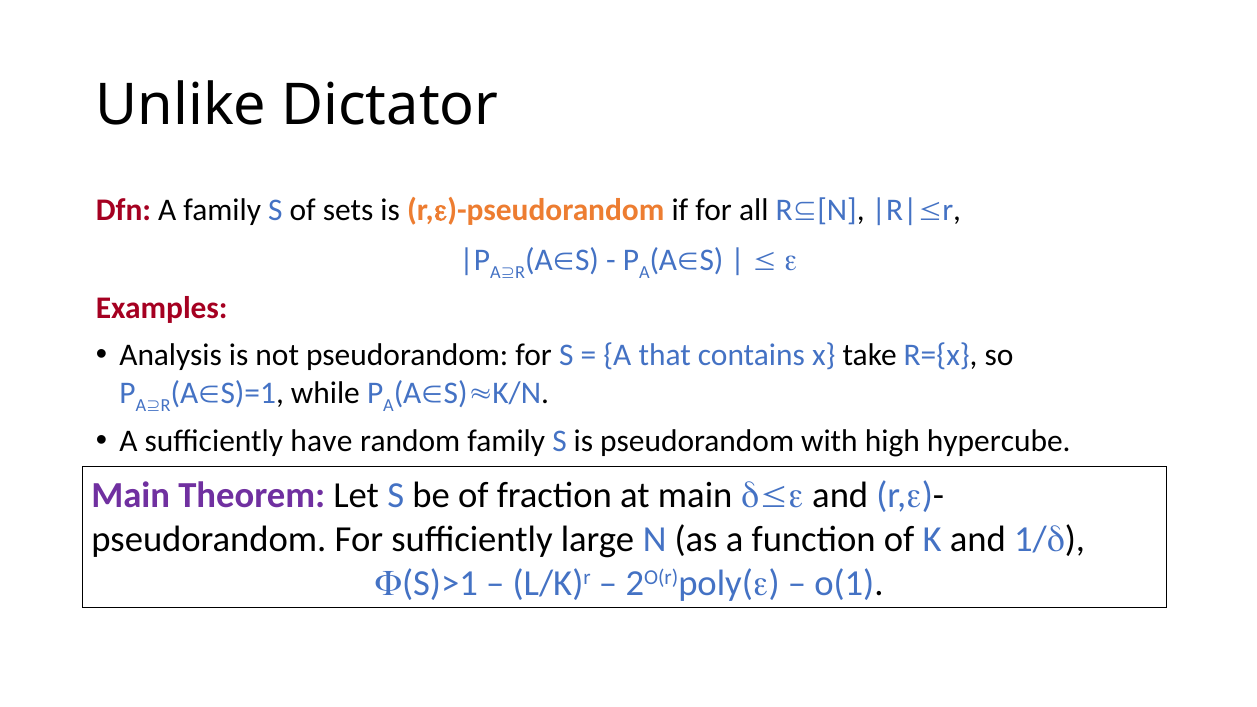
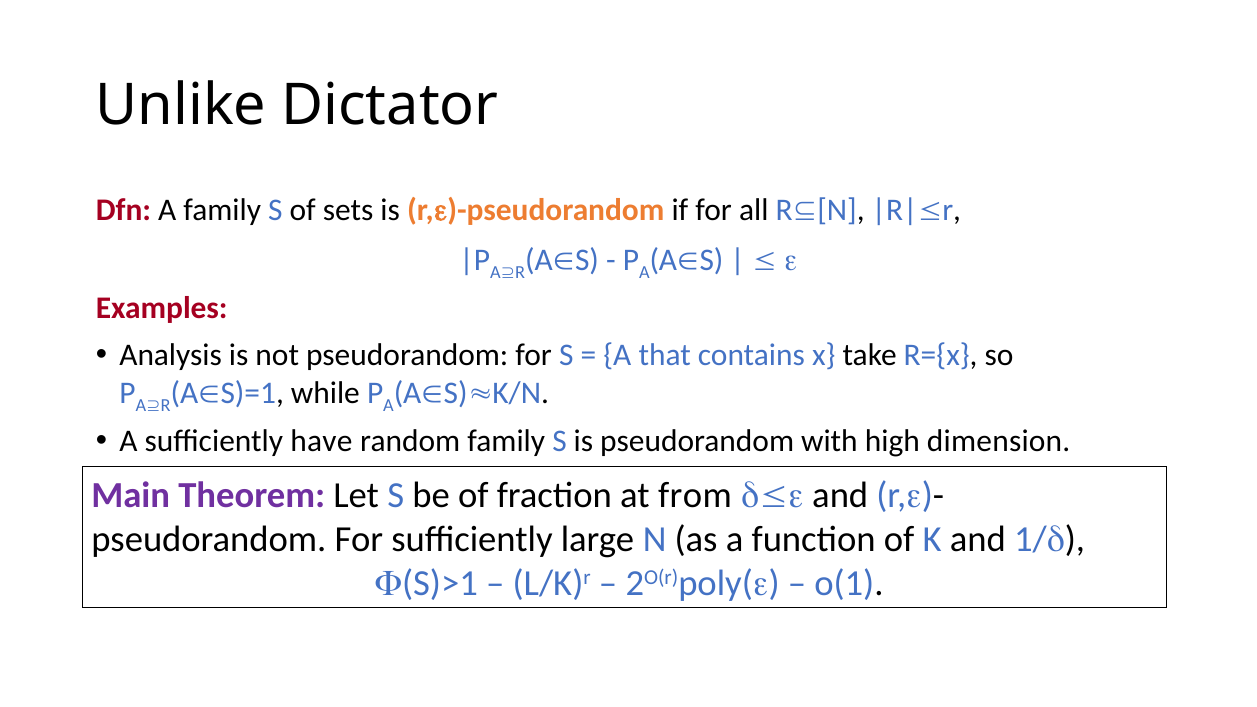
hypercube: hypercube -> dimension
at main: main -> from
